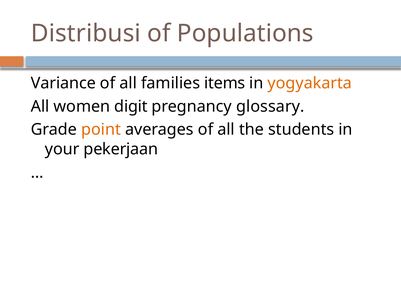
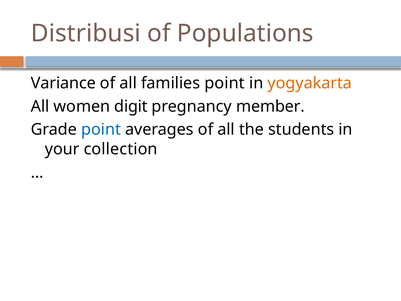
families items: items -> point
glossary: glossary -> member
point at (101, 130) colour: orange -> blue
pekerjaan: pekerjaan -> collection
